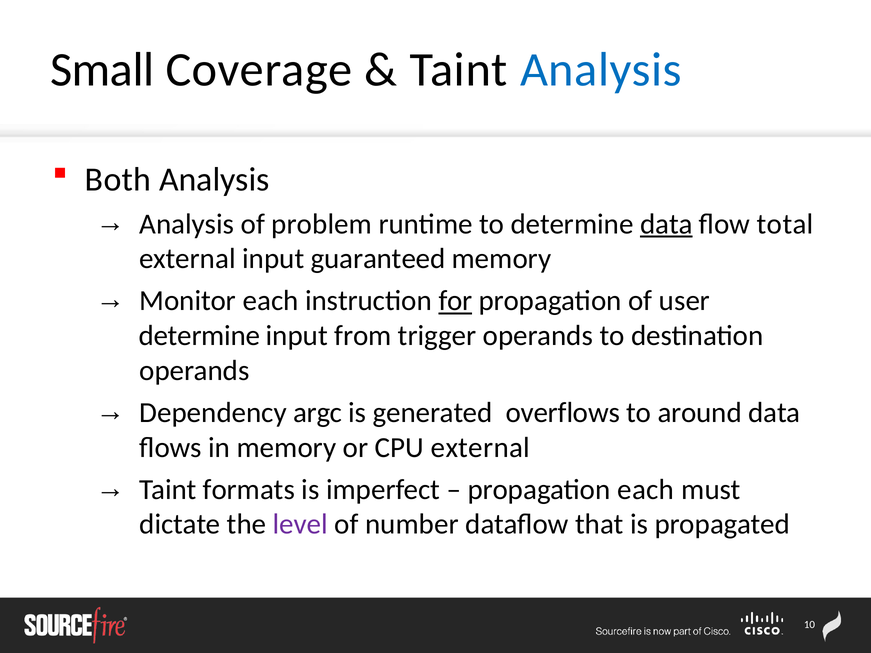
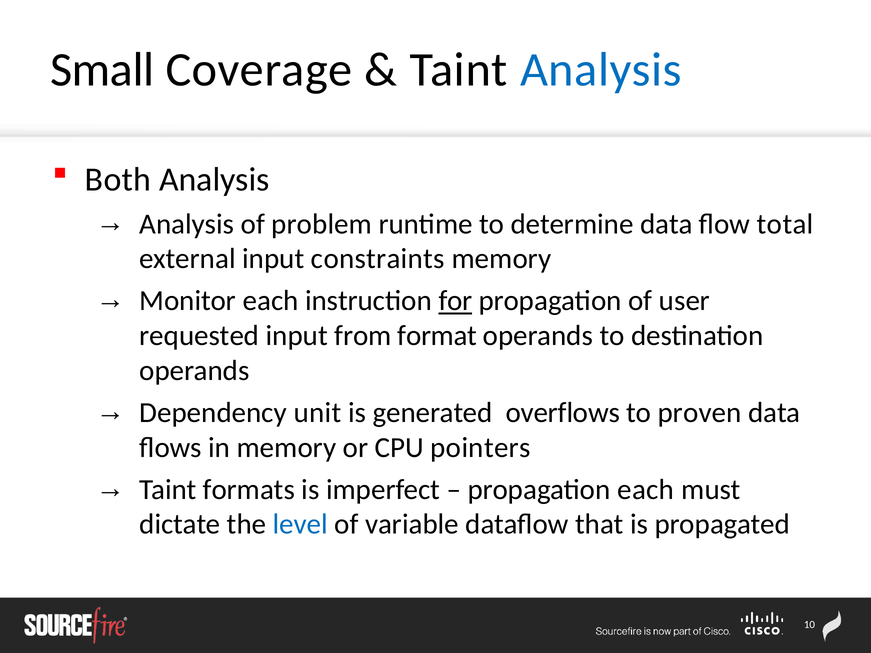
data at (666, 224) underline: present -> none
guaranteed: guaranteed -> constraints
determine at (199, 336): determine -> requested
trigger: trigger -> format
argc: argc -> unit
around: around -> proven
CPU external: external -> pointers
level colour: purple -> blue
number: number -> variable
